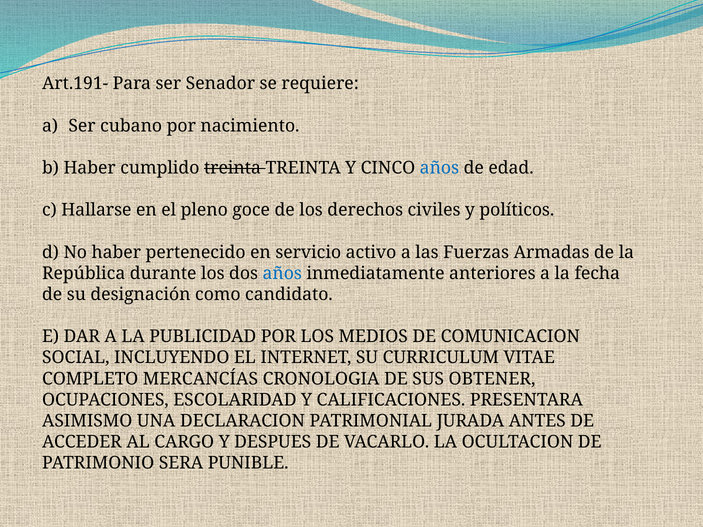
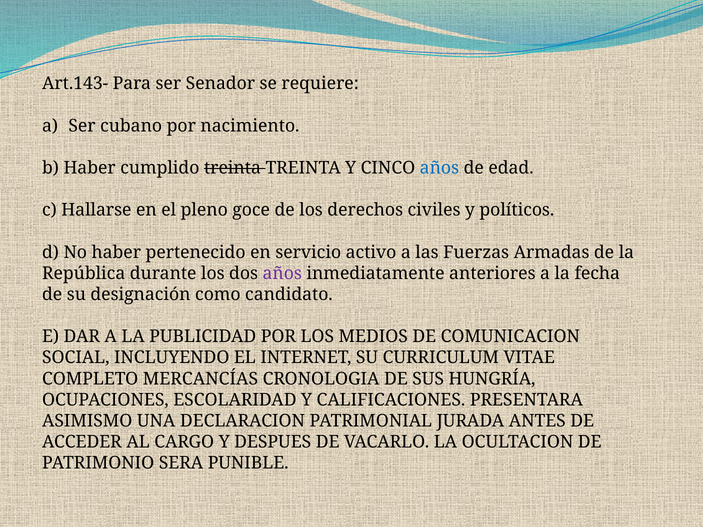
Art.191-: Art.191- -> Art.143-
años at (282, 273) colour: blue -> purple
OBTENER: OBTENER -> HUNGRÍA
